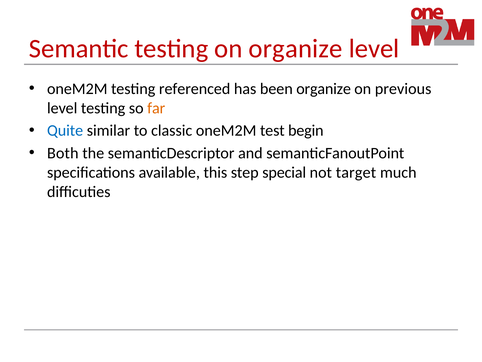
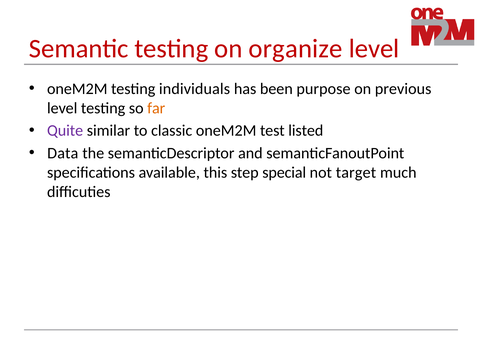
referenced: referenced -> individuals
been organize: organize -> purpose
Quite colour: blue -> purple
begin: begin -> listed
Both: Both -> Data
